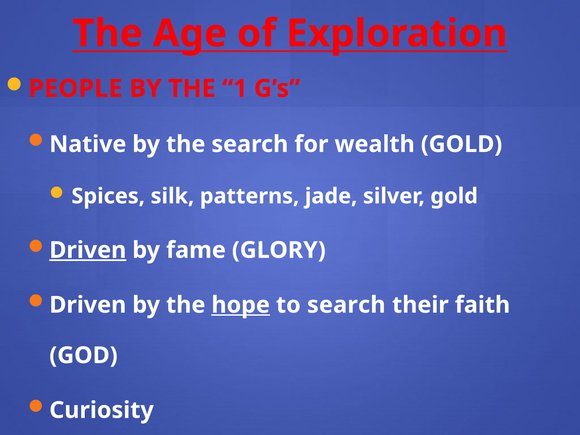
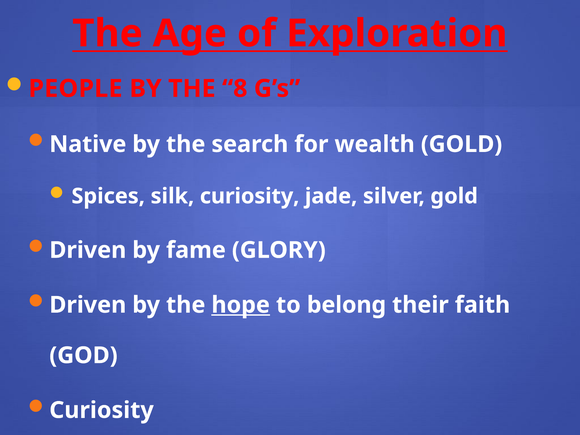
1: 1 -> 8
silk patterns: patterns -> curiosity
Driven at (88, 250) underline: present -> none
to search: search -> belong
